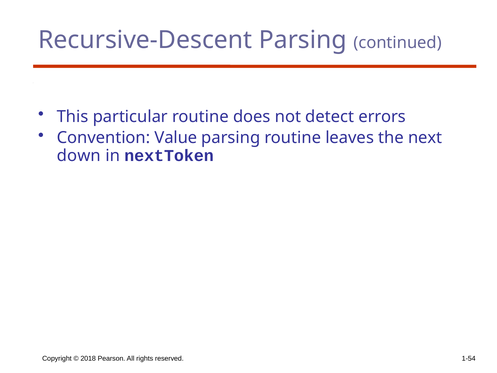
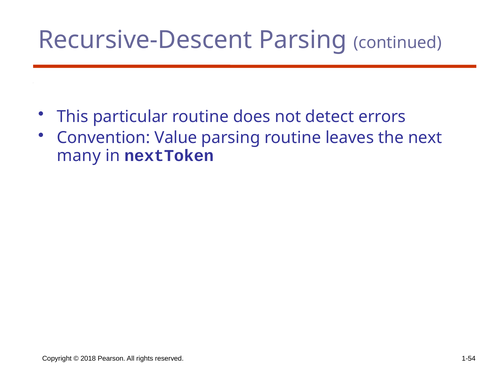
down: down -> many
